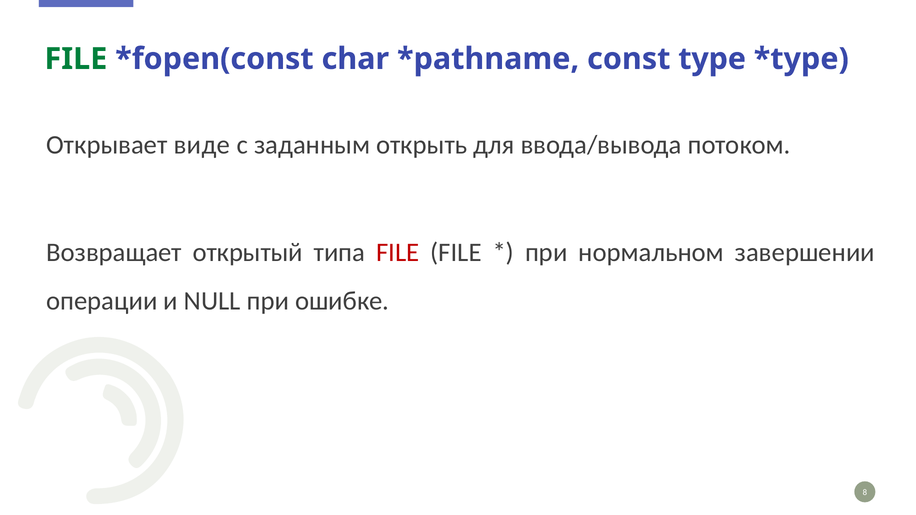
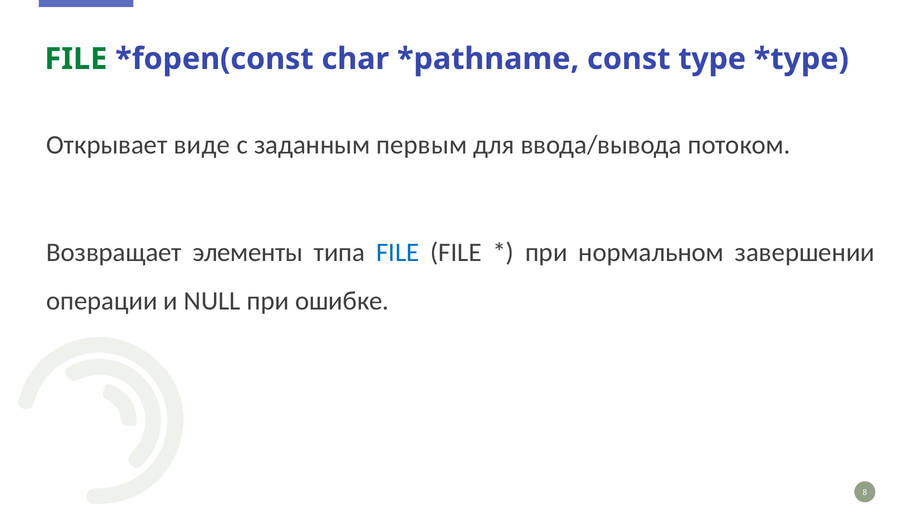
открыть: открыть -> первым
открытый: открытый -> элементы
FILE at (398, 253) colour: red -> blue
